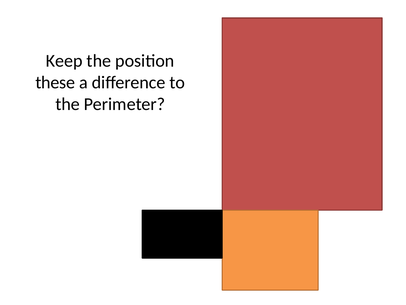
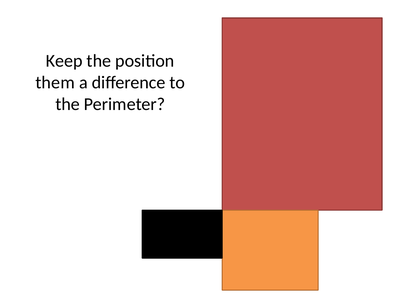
these: these -> them
